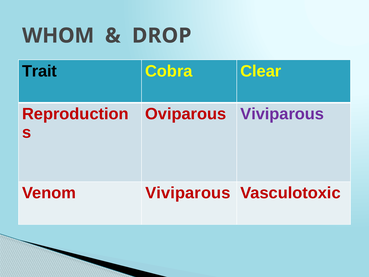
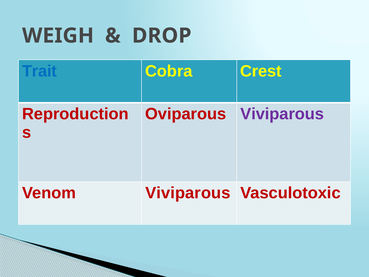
WHOM: WHOM -> WEIGH
Trait colour: black -> blue
Clear: Clear -> Crest
